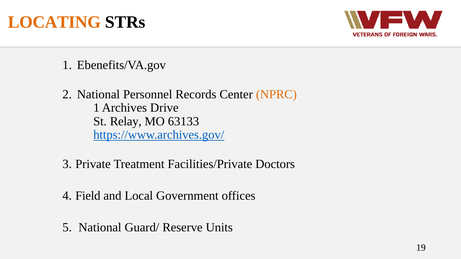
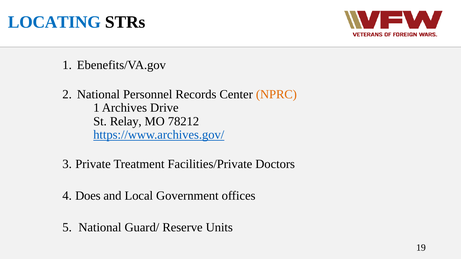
LOCATING colour: orange -> blue
63133: 63133 -> 78212
Field: Field -> Does
